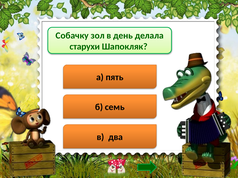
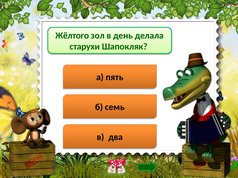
Собачку: Собачку -> Жёлтого
